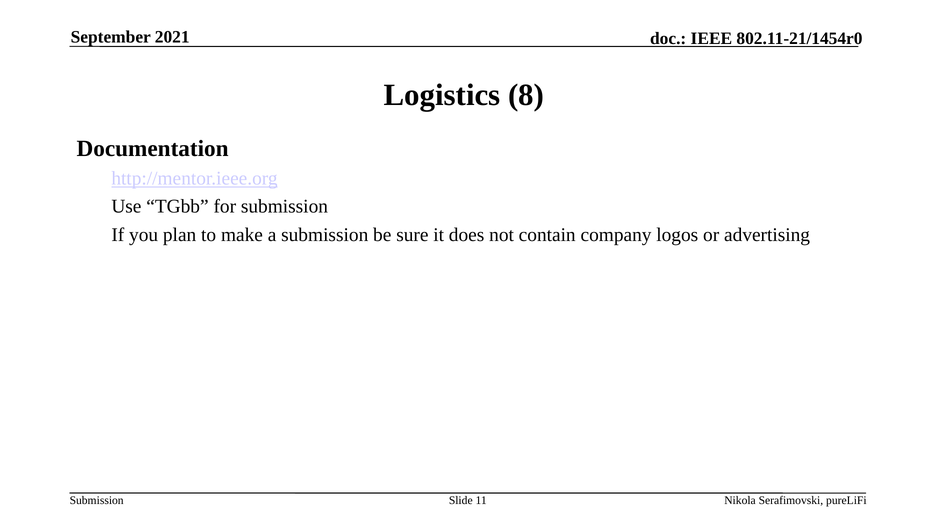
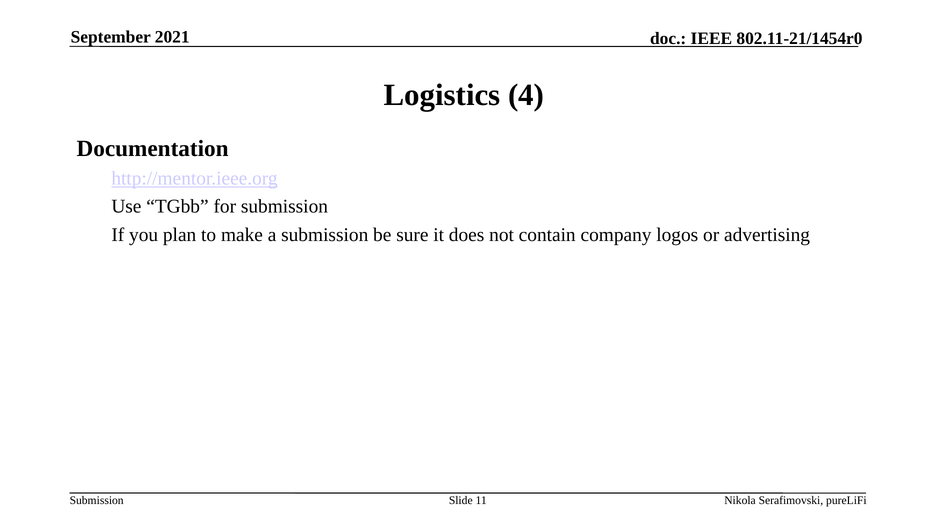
8: 8 -> 4
